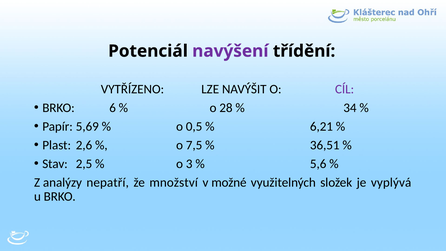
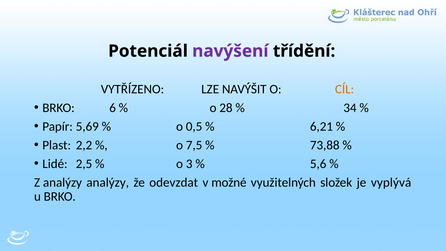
CÍL colour: purple -> orange
2,6: 2,6 -> 2,2
36,51: 36,51 -> 73,88
Stav: Stav -> Lidé
analýzy nepatří: nepatří -> analýzy
množství: množství -> odevzdat
